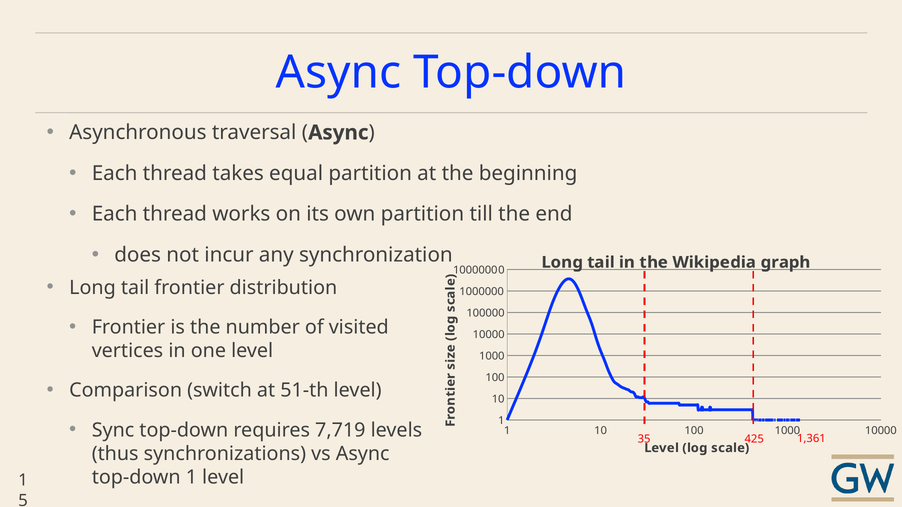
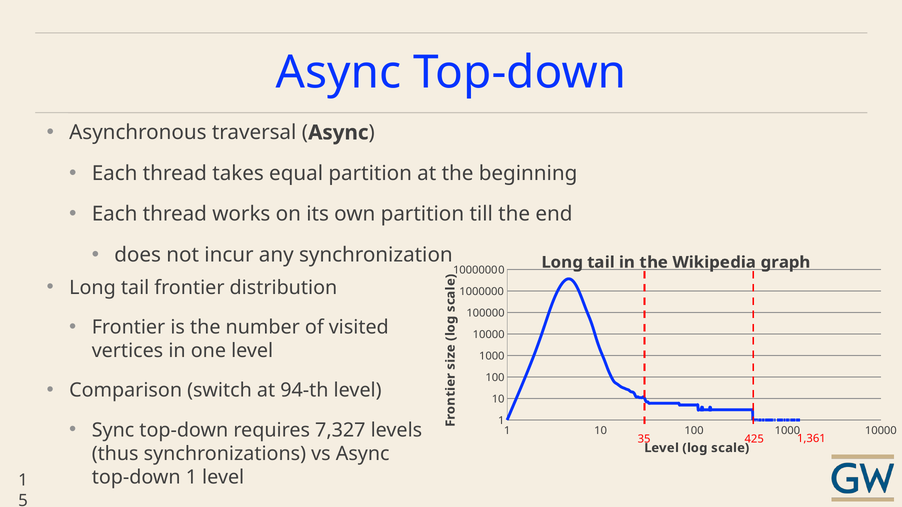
51-th: 51-th -> 94-th
7,719: 7,719 -> 7,327
